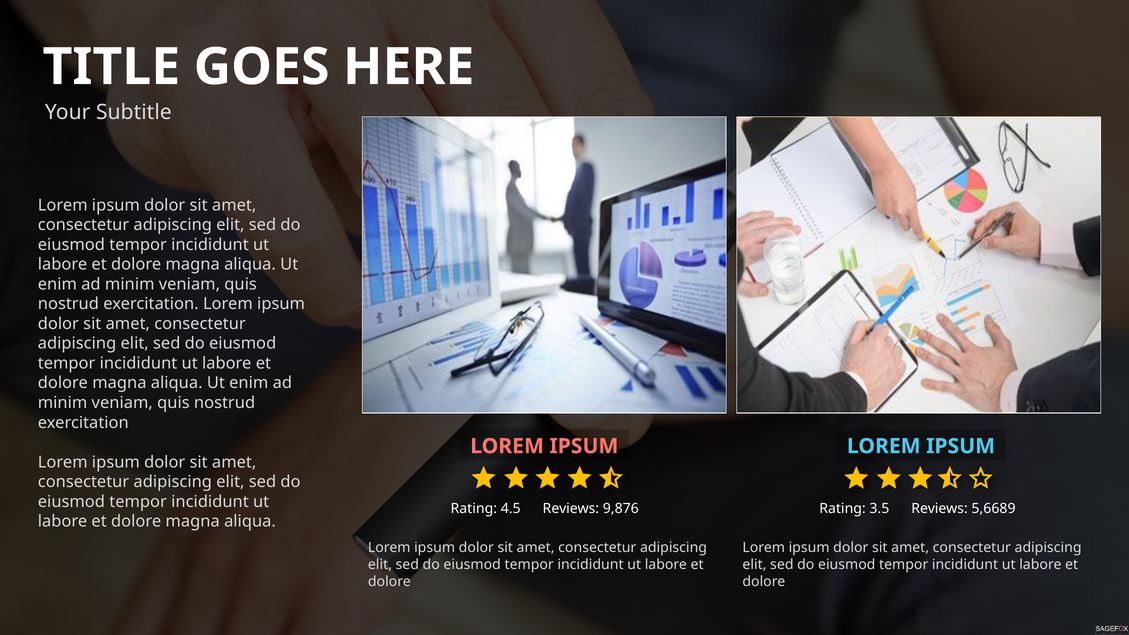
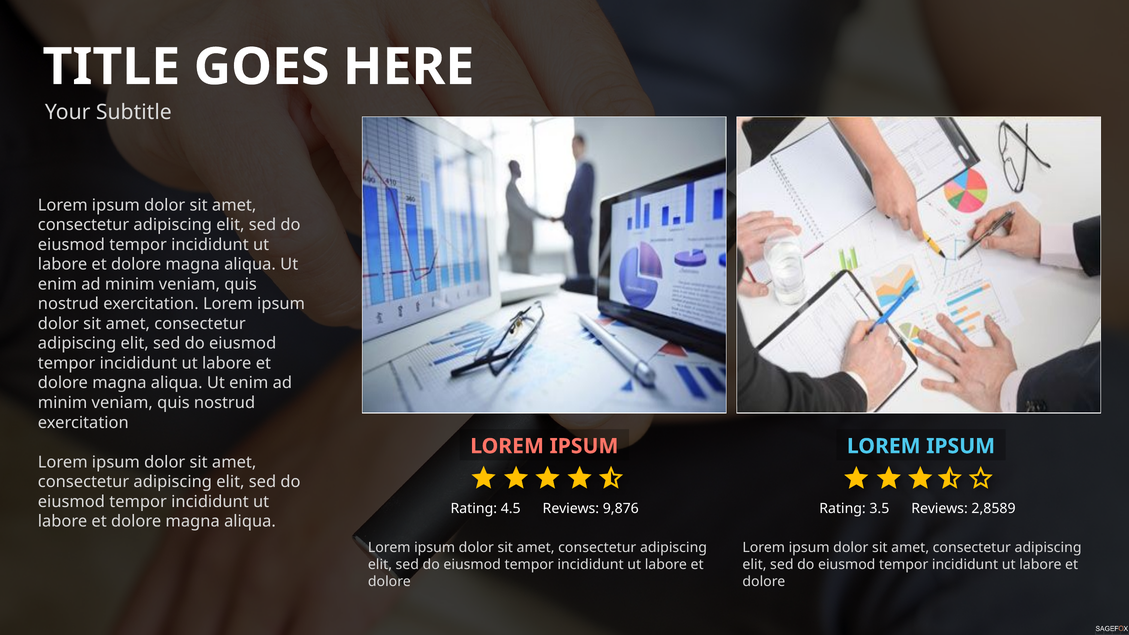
5,6689: 5,6689 -> 2,8589
